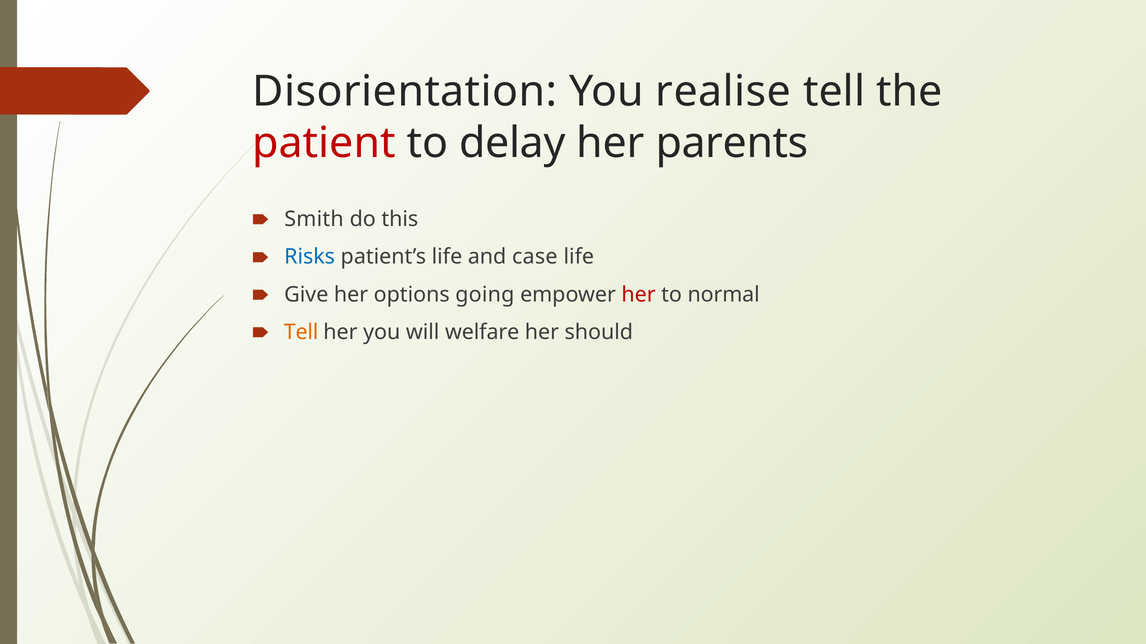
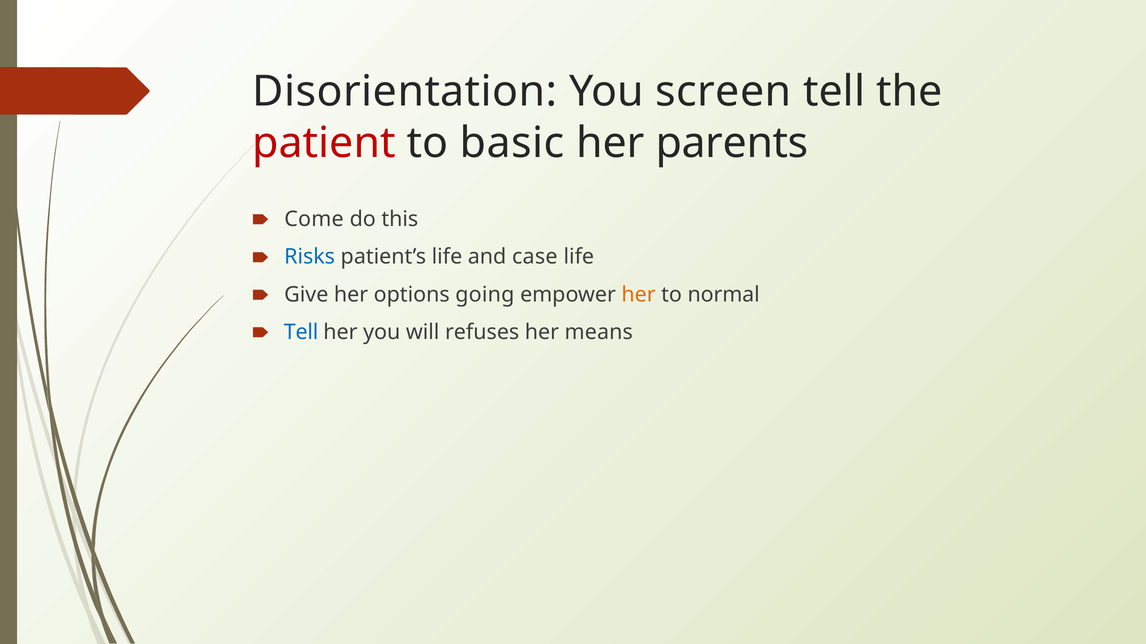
realise: realise -> screen
delay: delay -> basic
Smith: Smith -> Come
her at (639, 295) colour: red -> orange
Tell at (301, 332) colour: orange -> blue
welfare: welfare -> refuses
should: should -> means
